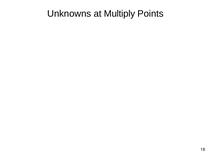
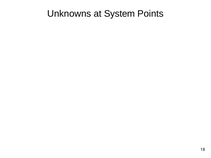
Multiply: Multiply -> System
